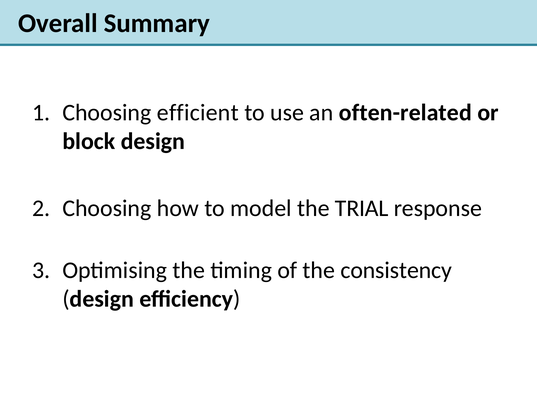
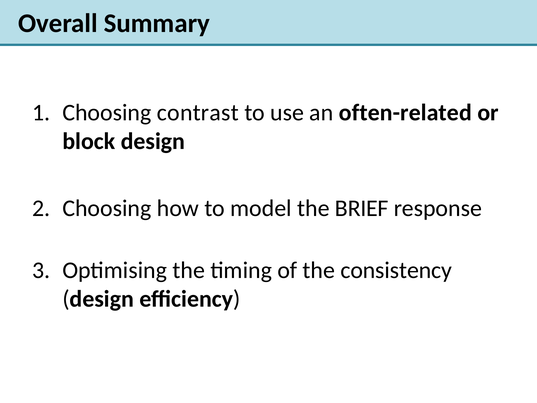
efficient: efficient -> contrast
TRIAL: TRIAL -> BRIEF
